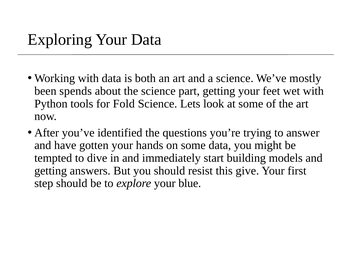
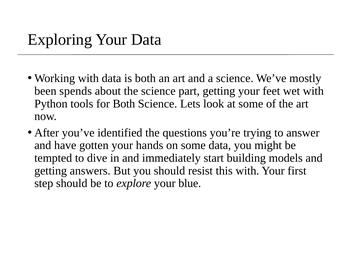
for Fold: Fold -> Both
this give: give -> with
